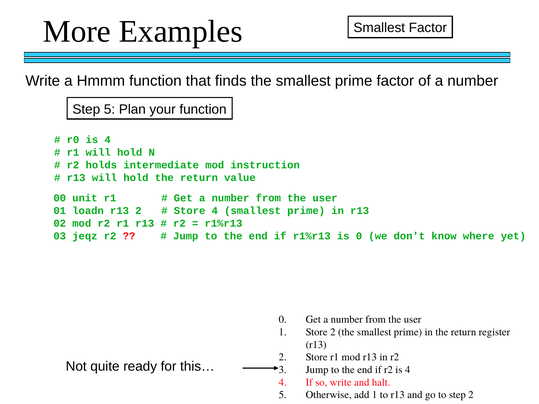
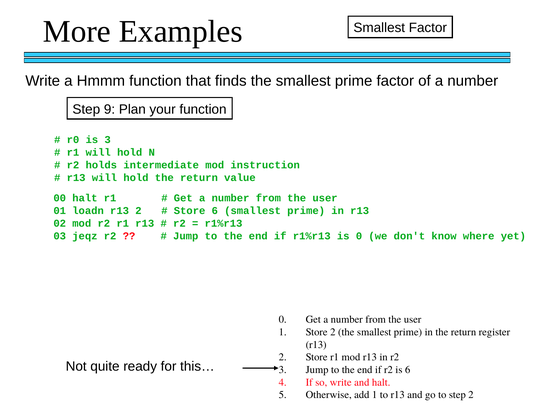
Step 5: 5 -> 9
r0 is 4: 4 -> 3
00 unit: unit -> halt
Store 4: 4 -> 6
r2 is 4: 4 -> 6
